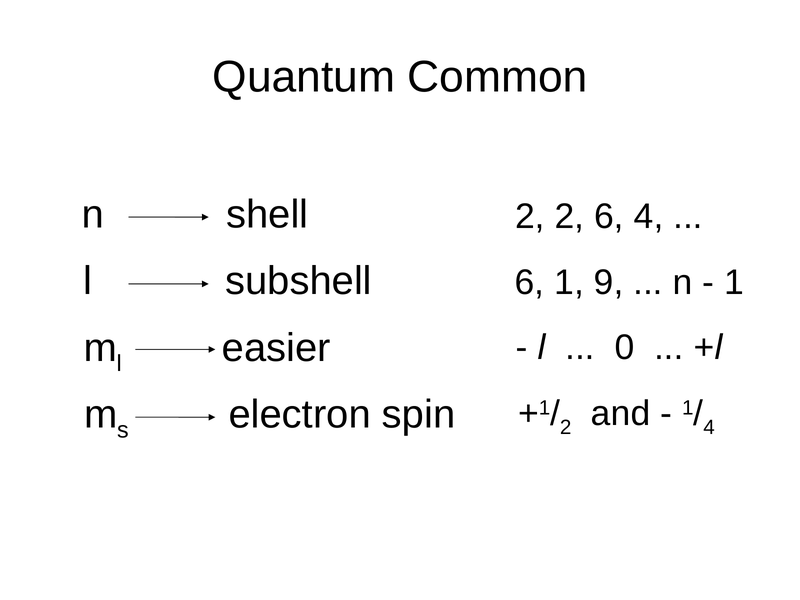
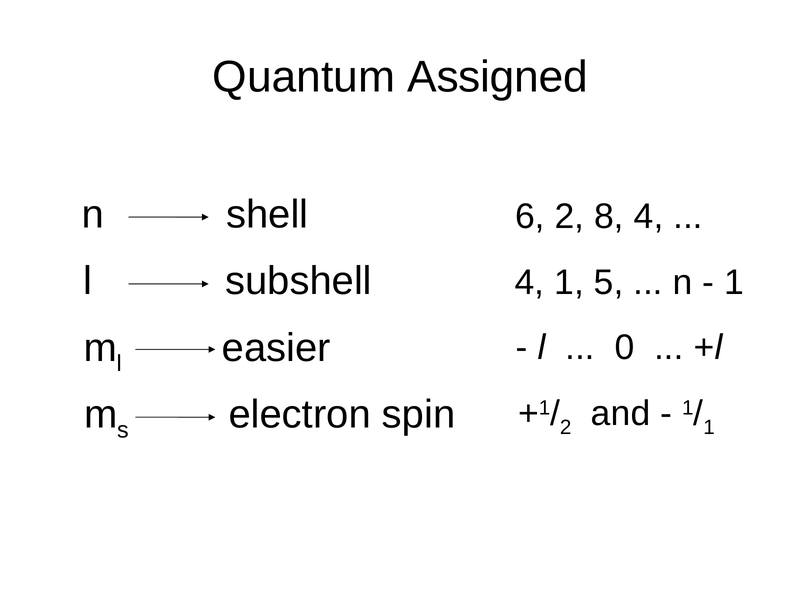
Common: Common -> Assigned
2 at (530, 217): 2 -> 6
2 6: 6 -> 8
6 at (530, 282): 6 -> 4
9: 9 -> 5
4 at (709, 427): 4 -> 1
